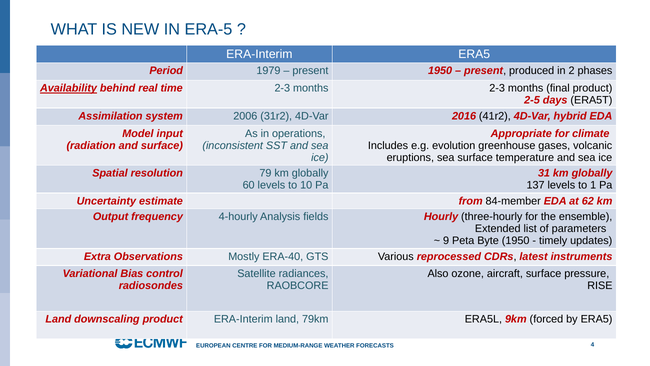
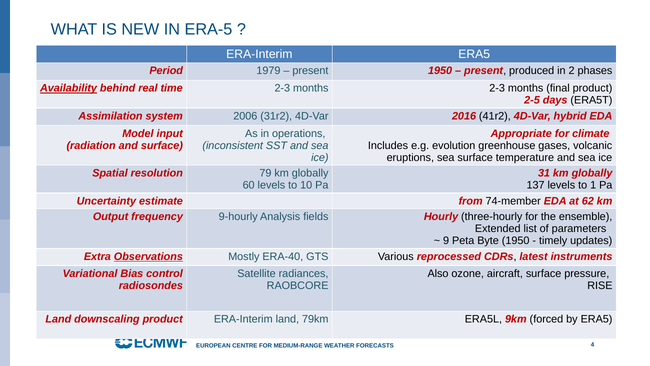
84-member: 84-member -> 74-member
4-hourly: 4-hourly -> 9-hourly
Observations underline: none -> present
